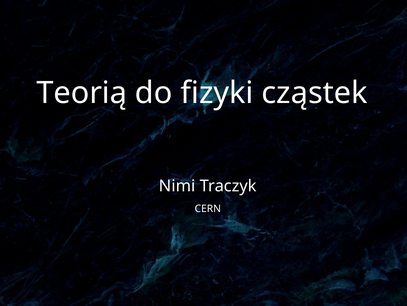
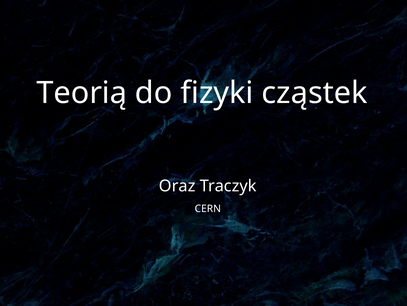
Nimi: Nimi -> Oraz
